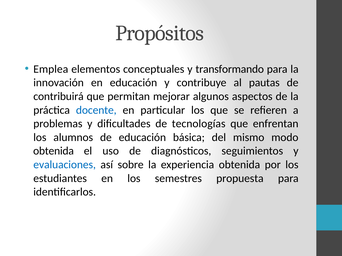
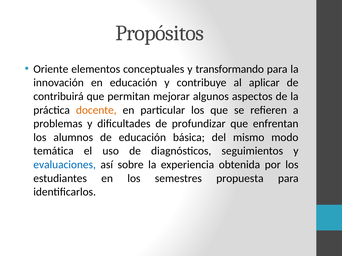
Emplea: Emplea -> Oriente
pautas: pautas -> aplicar
docente colour: blue -> orange
tecnologías: tecnologías -> profundizar
obtenida at (54, 151): obtenida -> temática
